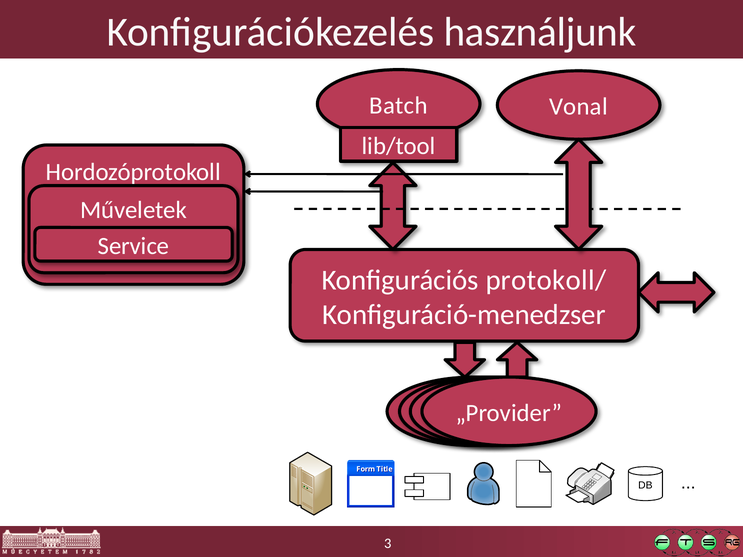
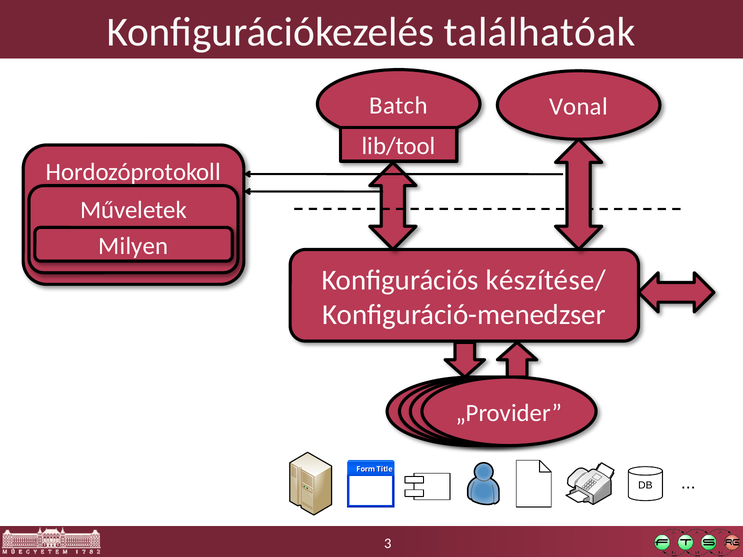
használjunk: használjunk -> találhatóak
Service: Service -> Milyen
protokoll/: protokoll/ -> készítése/
